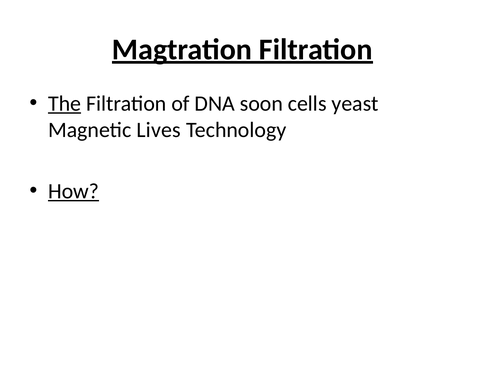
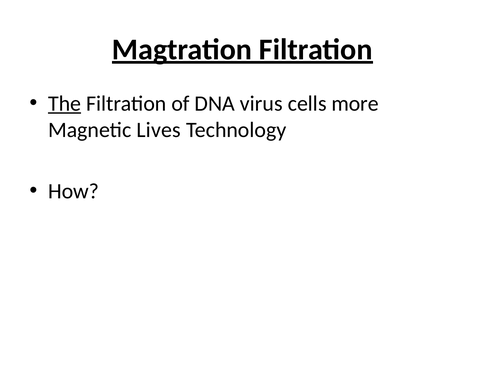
soon: soon -> virus
yeast: yeast -> more
How underline: present -> none
